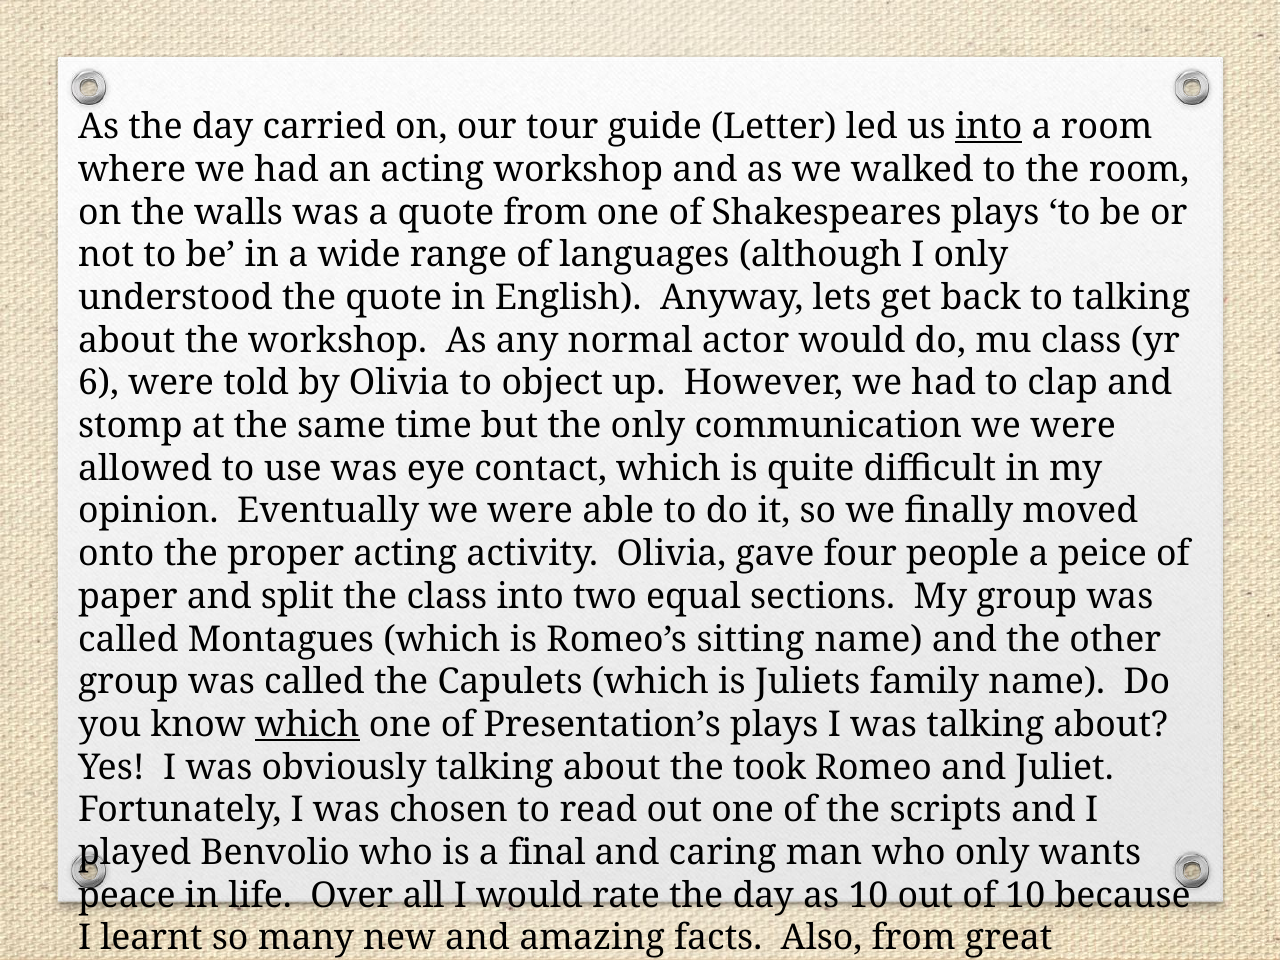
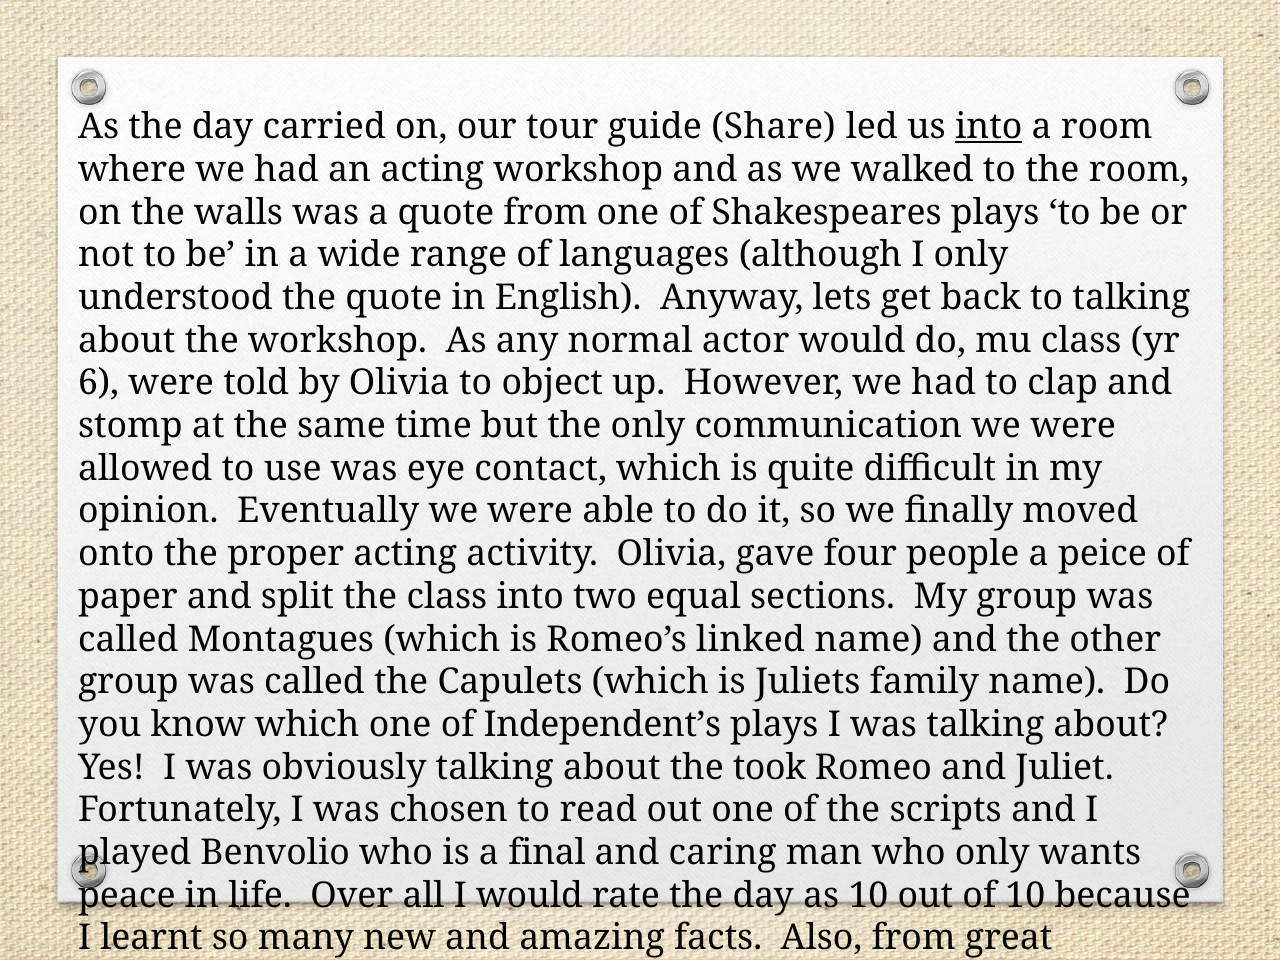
Letter: Letter -> Share
sitting: sitting -> linked
which at (307, 725) underline: present -> none
Presentation’s: Presentation’s -> Independent’s
